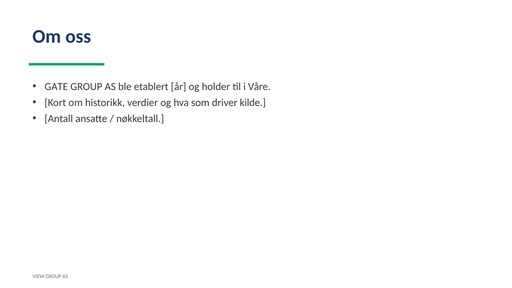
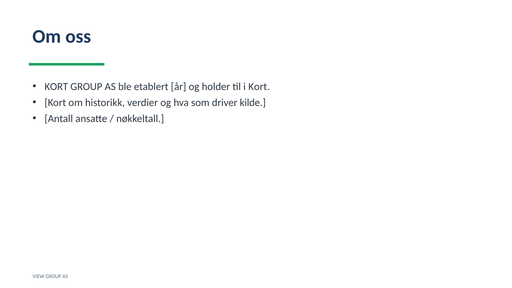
GATE at (56, 87): GATE -> KORT
i Våre: Våre -> Kort
